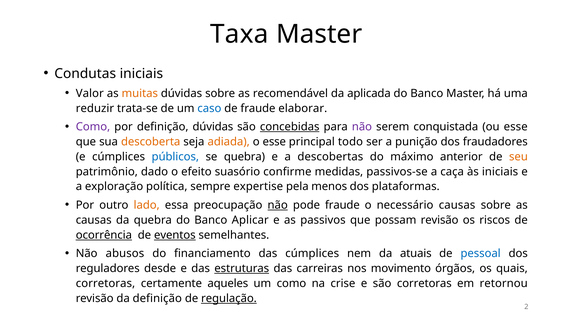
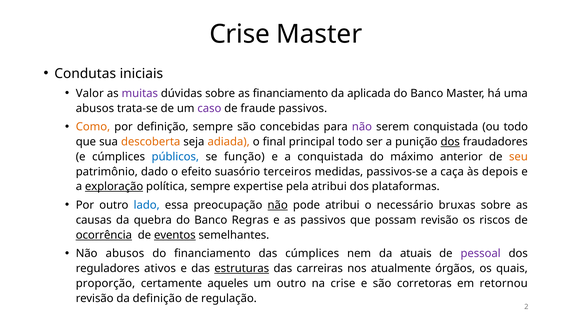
Taxa at (239, 34): Taxa -> Crise
muitas colour: orange -> purple
as recomendável: recomendável -> financiamento
reduzir at (95, 108): reduzir -> abusos
caso colour: blue -> purple
fraude elaborar: elaborar -> passivos
Como at (93, 127) colour: purple -> orange
definição dúvidas: dúvidas -> sempre
concebidas underline: present -> none
ou esse: esse -> todo
o esse: esse -> final
dos at (450, 142) underline: none -> present
se quebra: quebra -> função
a descobertas: descobertas -> conquistada
confirme: confirme -> terceiros
às iniciais: iniciais -> depois
exploração underline: none -> present
pela menos: menos -> atribui
lado colour: orange -> blue
pode fraude: fraude -> atribui
necessário causas: causas -> bruxas
Aplicar: Aplicar -> Regras
pessoal colour: blue -> purple
desde: desde -> ativos
movimento: movimento -> atualmente
corretoras at (105, 283): corretoras -> proporção
um como: como -> outro
regulação underline: present -> none
